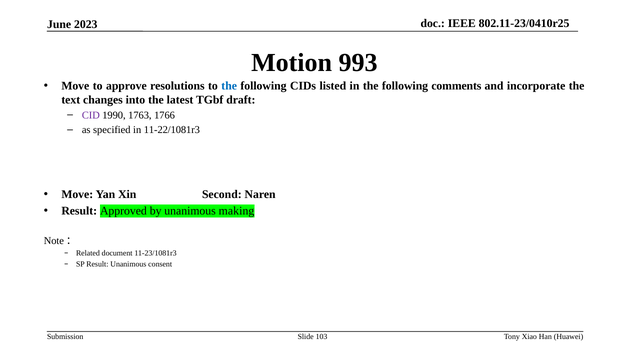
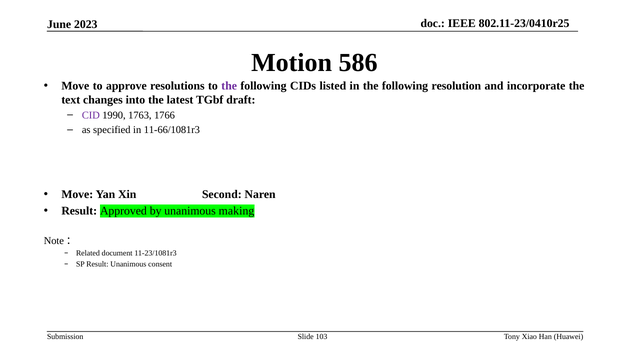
993: 993 -> 586
the at (229, 86) colour: blue -> purple
comments: comments -> resolution
11-22/1081r3: 11-22/1081r3 -> 11-66/1081r3
